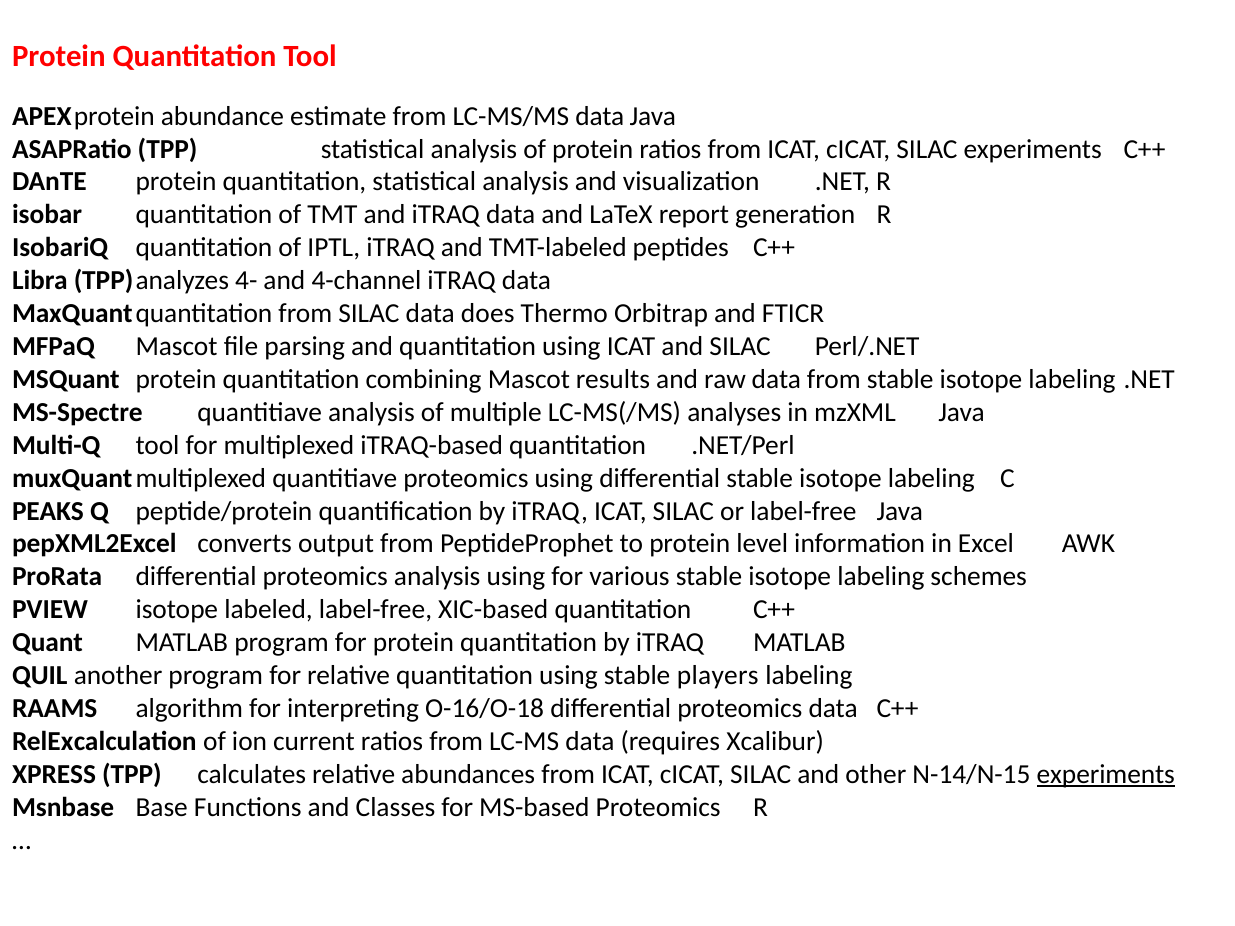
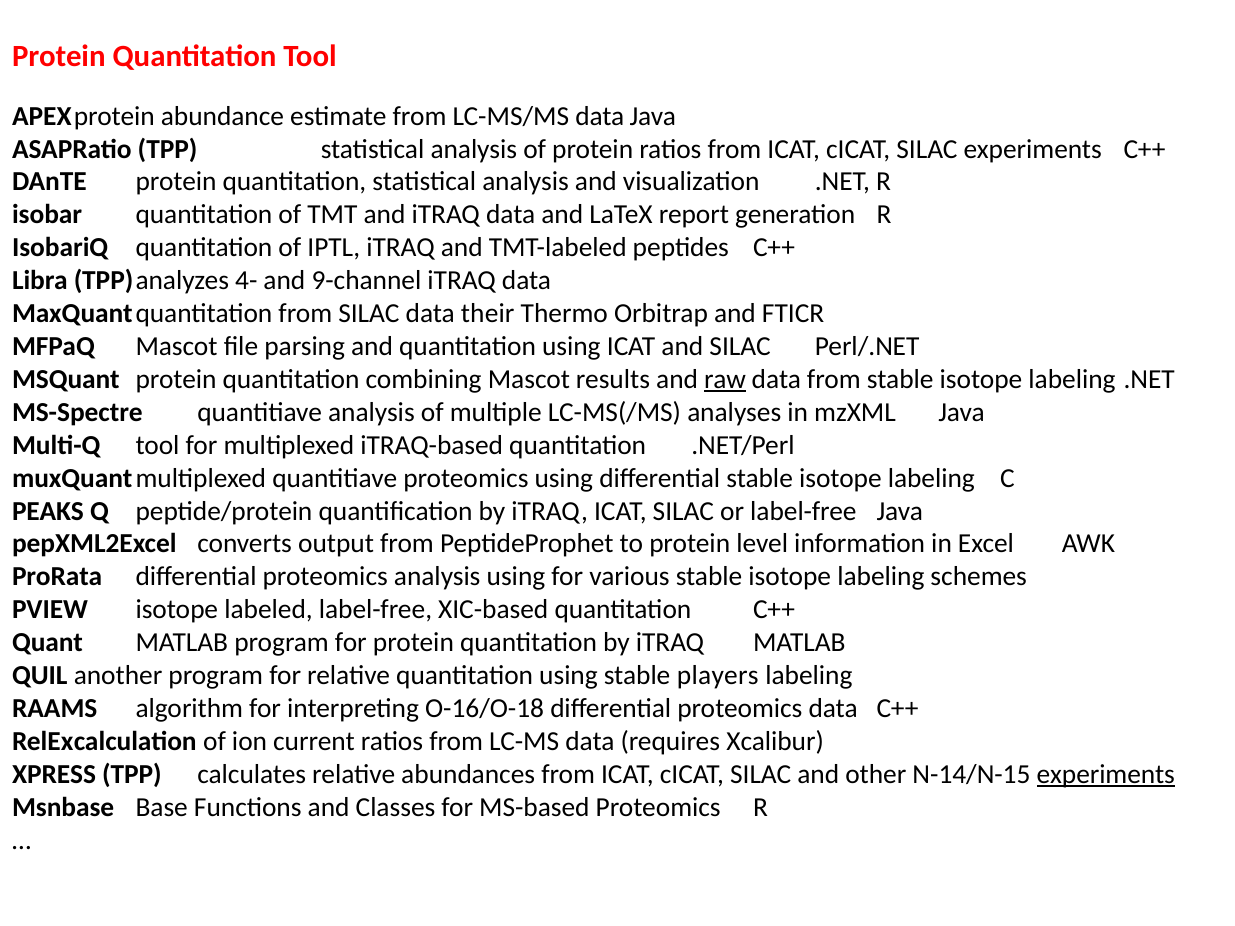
4-channel: 4-channel -> 9-channel
does: does -> their
raw underline: none -> present
